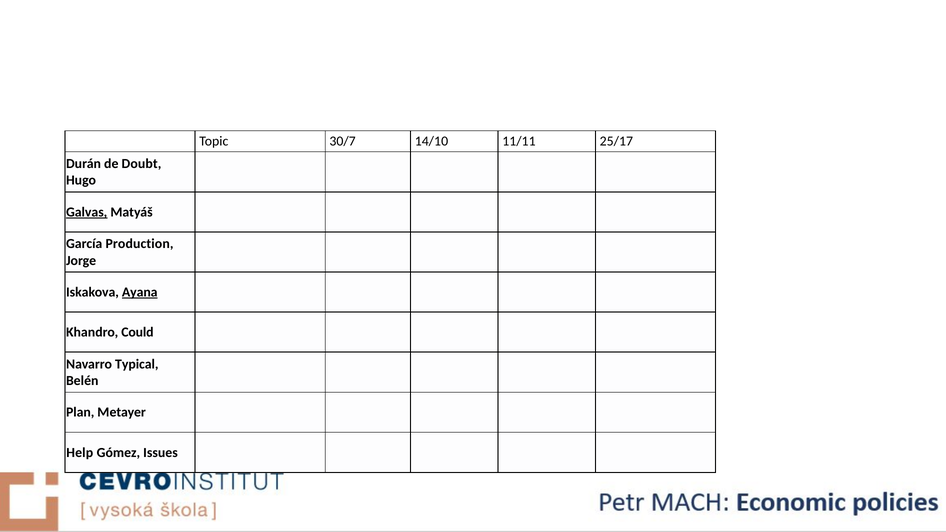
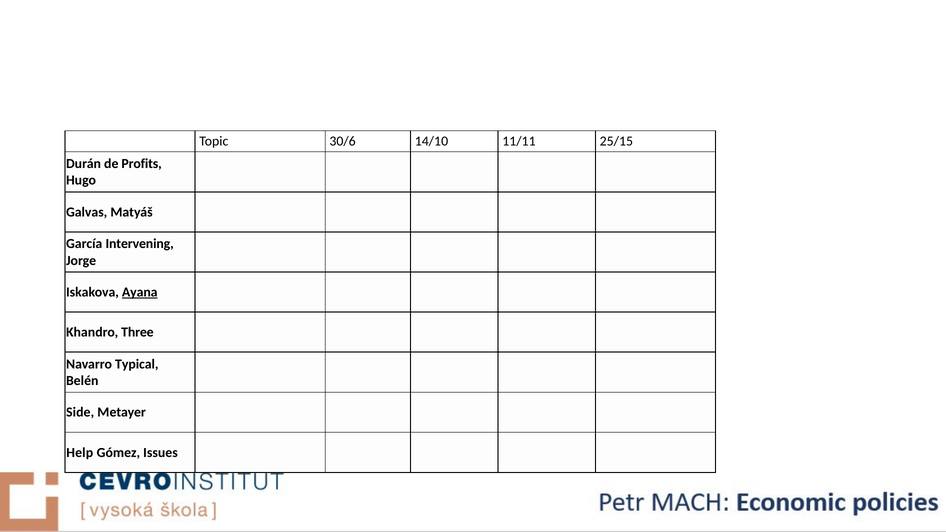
30/7: 30/7 -> 30/6
25/17: 25/17 -> 25/15
Doubt: Doubt -> Profits
Galvas underline: present -> none
Production: Production -> Intervening
Could: Could -> Three
Plan: Plan -> Side
